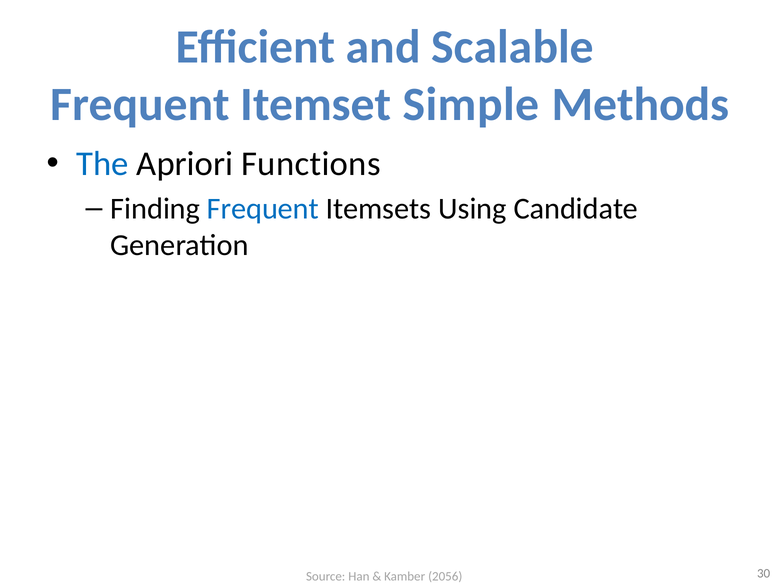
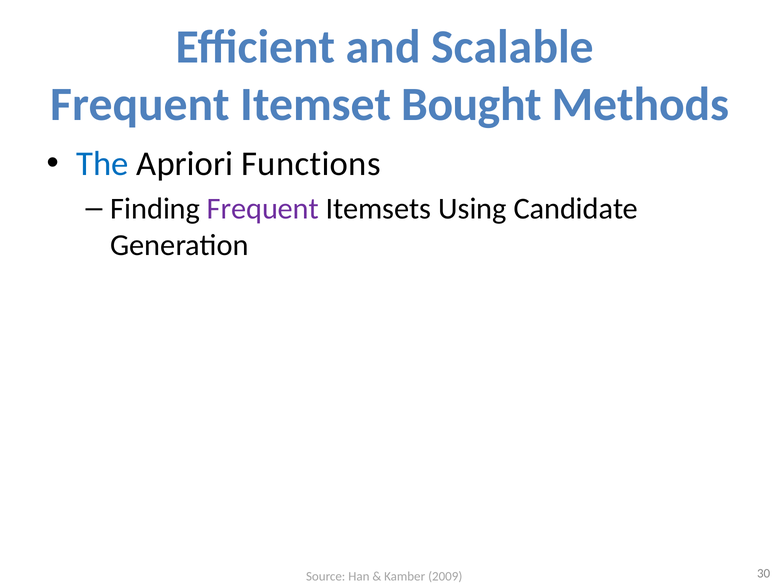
Simple: Simple -> Bought
Frequent at (263, 209) colour: blue -> purple
2056: 2056 -> 2009
